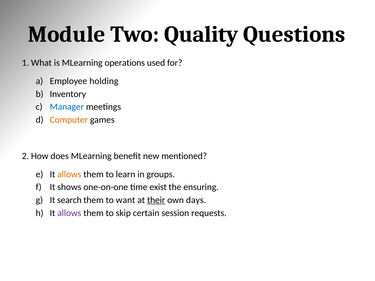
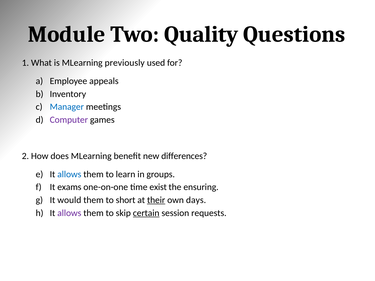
operations: operations -> previously
holding: holding -> appeals
Computer colour: orange -> purple
mentioned: mentioned -> differences
allows at (69, 174) colour: orange -> blue
shows: shows -> exams
search: search -> would
want: want -> short
certain underline: none -> present
